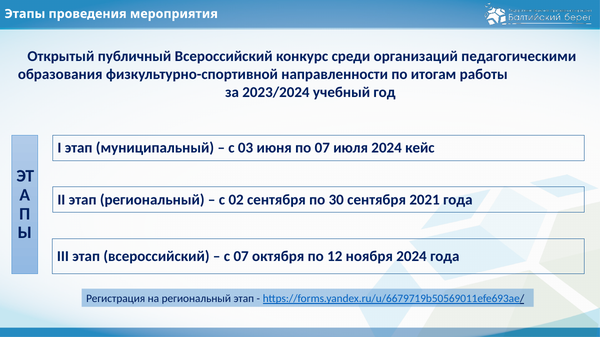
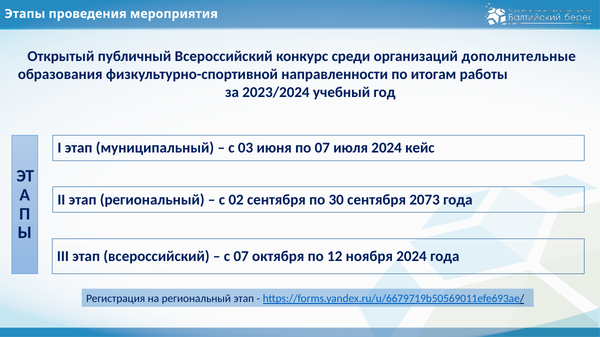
педагогическими: педагогическими -> дополнительные
2021: 2021 -> 2073
